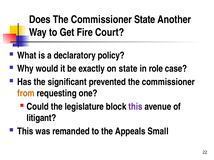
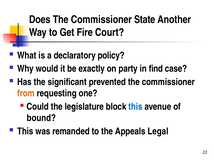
on state: state -> party
role: role -> find
this at (135, 107) colour: purple -> blue
litigant: litigant -> bound
Small: Small -> Legal
